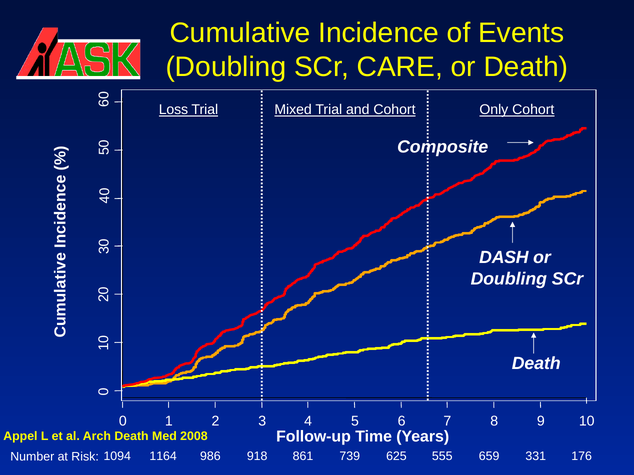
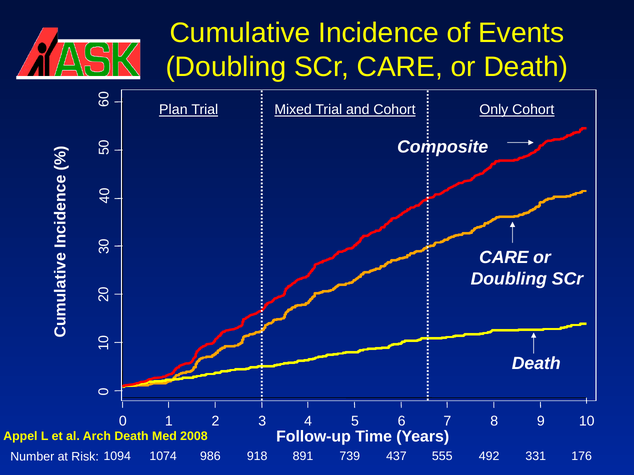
Loss: Loss -> Plan
DASH at (504, 258): DASH -> CARE
1164: 1164 -> 1074
861: 861 -> 891
625: 625 -> 437
659: 659 -> 492
